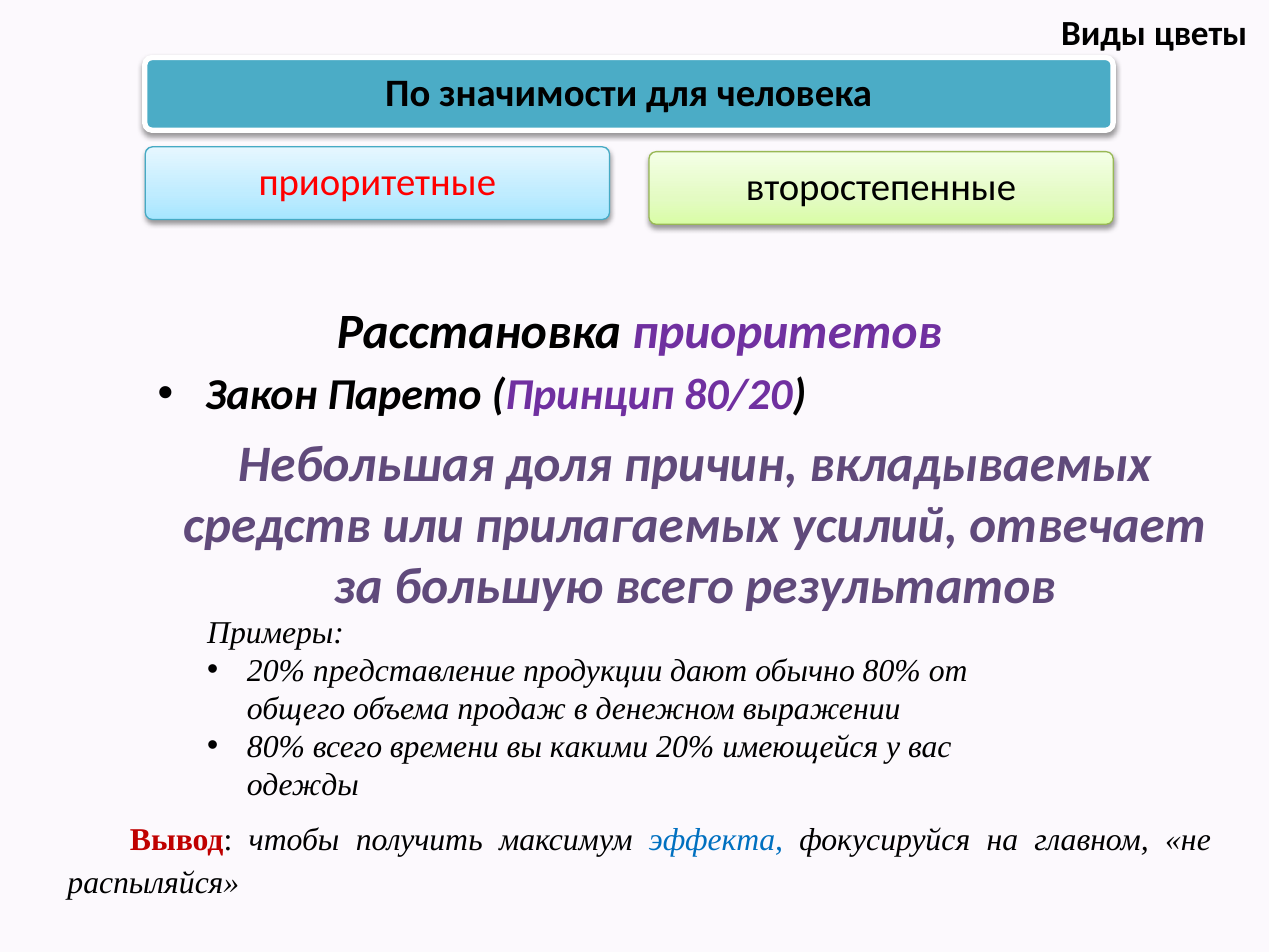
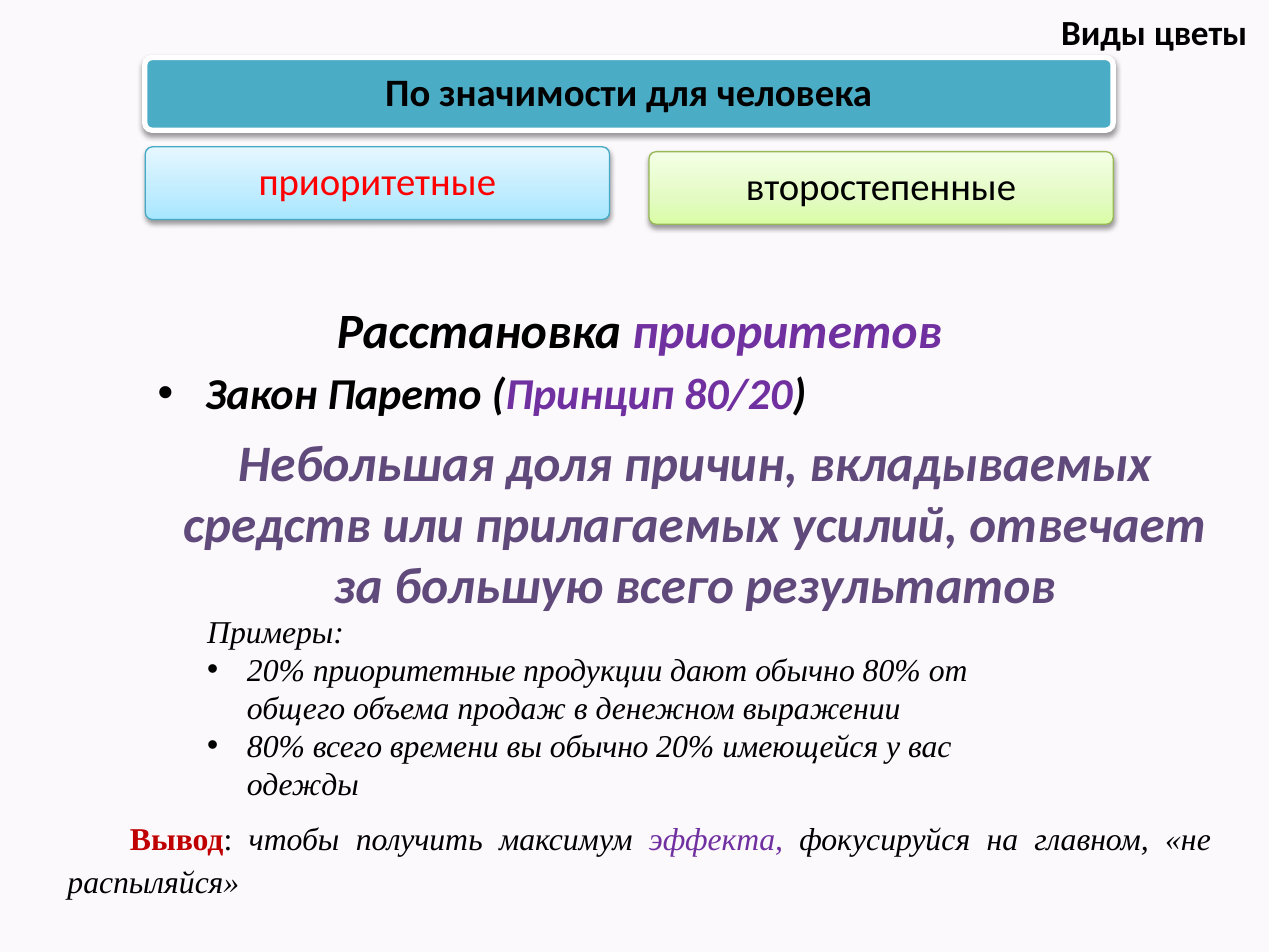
20% представление: представление -> приоритетные
вы какими: какими -> обычно
эффекта colour: blue -> purple
